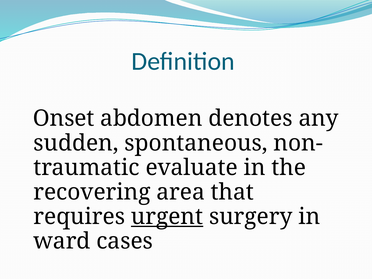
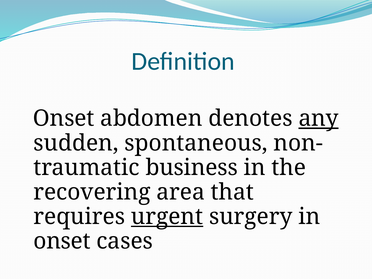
any underline: none -> present
evaluate: evaluate -> business
ward at (62, 241): ward -> onset
